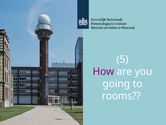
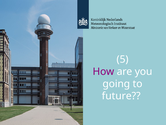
rooms: rooms -> future
